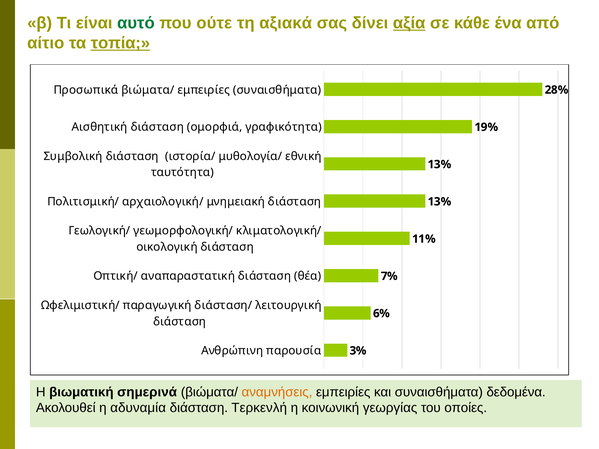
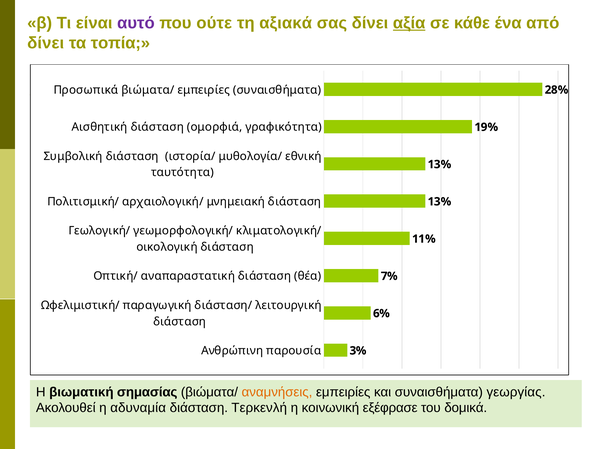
αυτό colour: green -> purple
αίτιο at (46, 43): αίτιο -> δίνει
τοπία underline: present -> none
σημερινά: σημερινά -> σημασίας
δεδομένα: δεδομένα -> γεωργίας
γεωργίας: γεωργίας -> εξέφρασε
οποίες: οποίες -> δομικά
